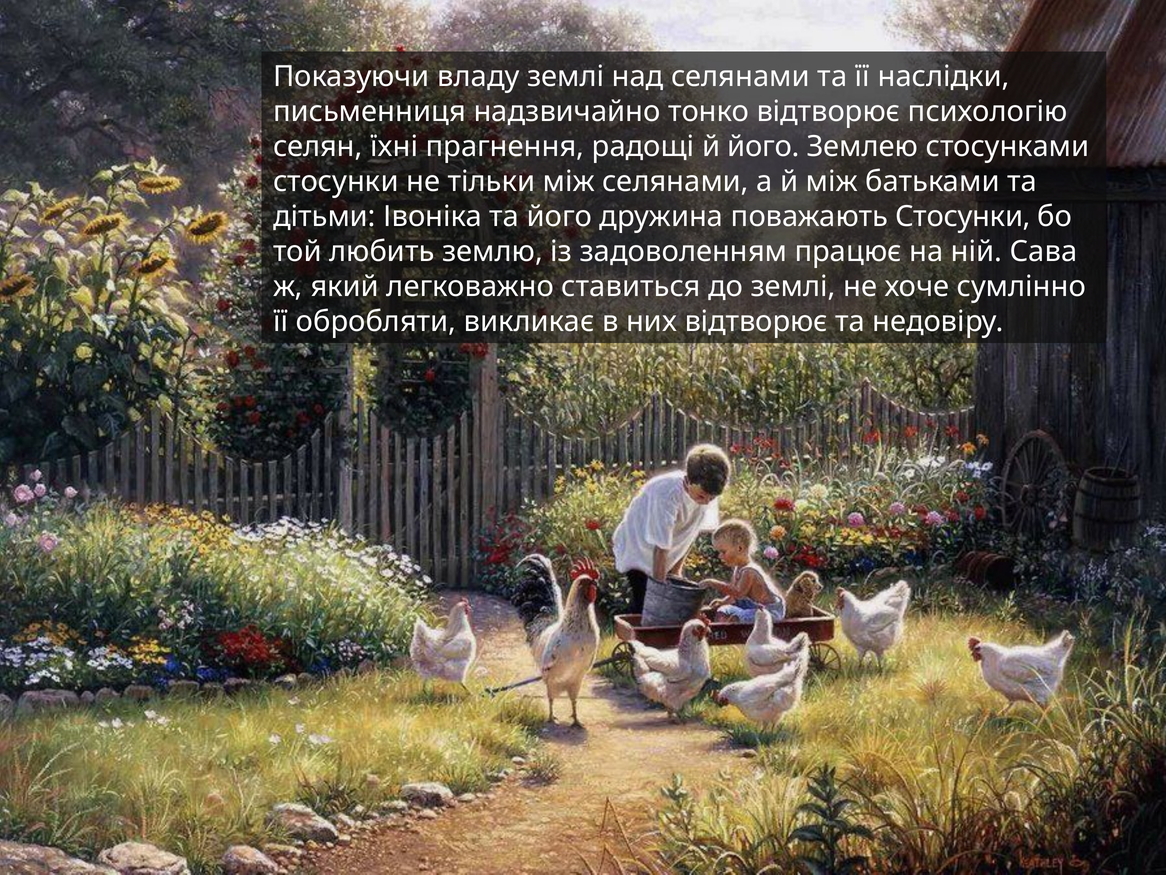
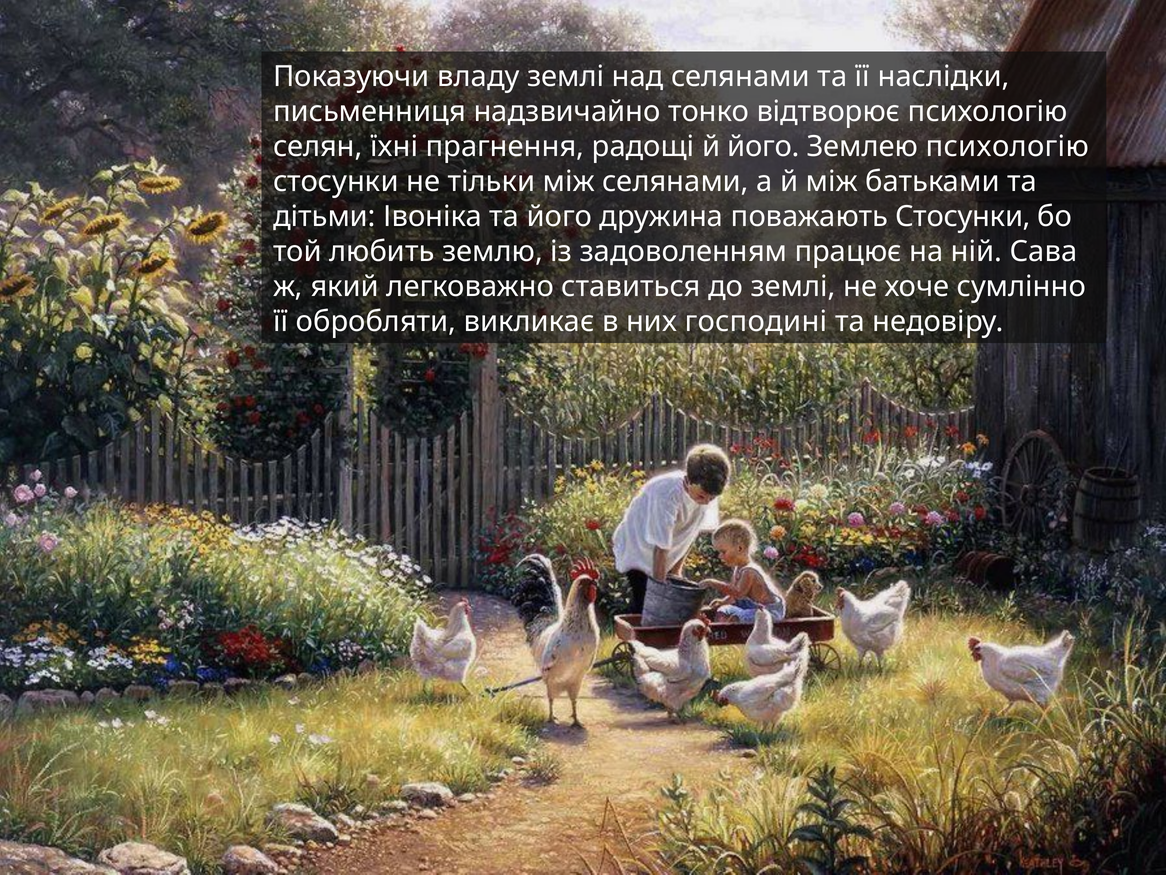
Землею стосунками: стосунками -> психологію
них відтворює: відтворює -> господині
